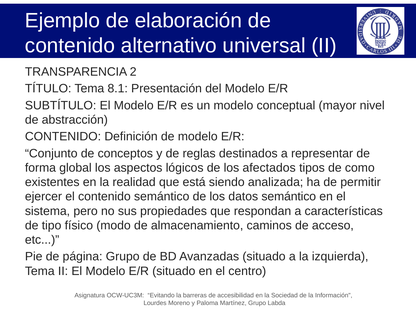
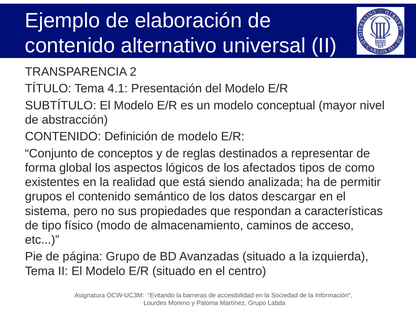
8.1: 8.1 -> 4.1
ejercer: ejercer -> grupos
datos semántico: semántico -> descargar
